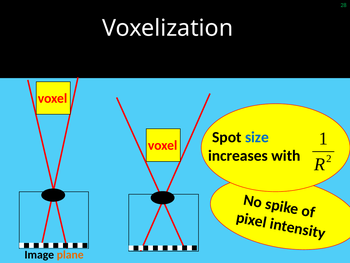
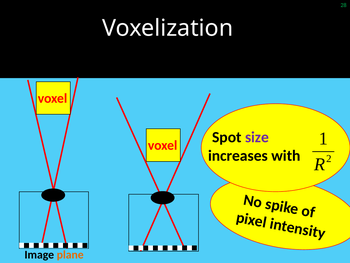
size colour: blue -> purple
